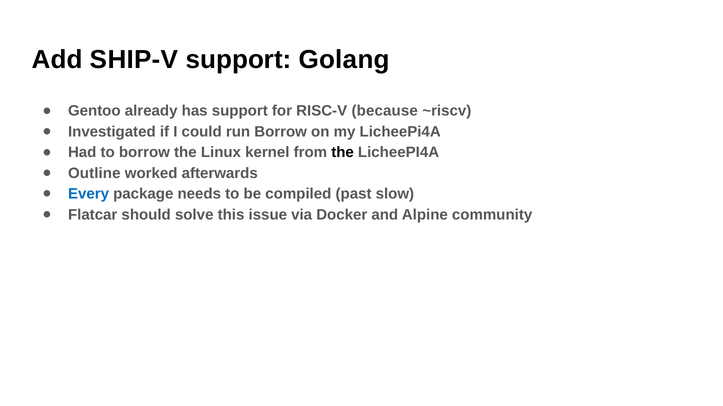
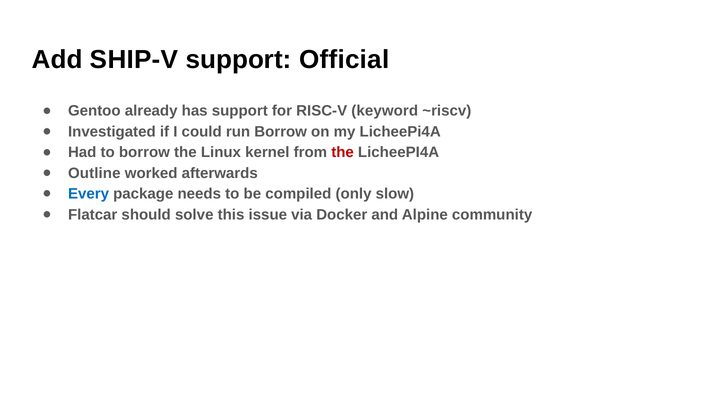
Golang: Golang -> Official
because: because -> keyword
the at (343, 153) colour: black -> red
past: past -> only
